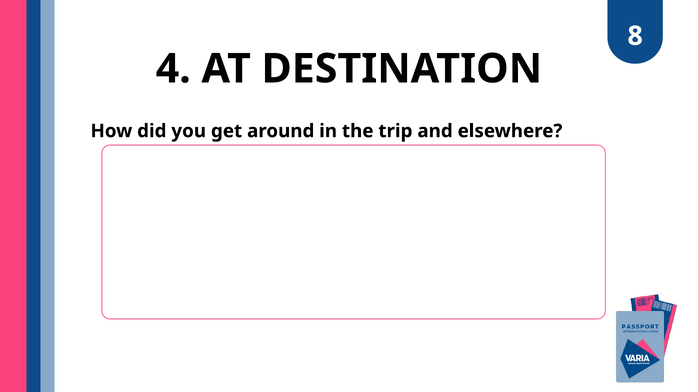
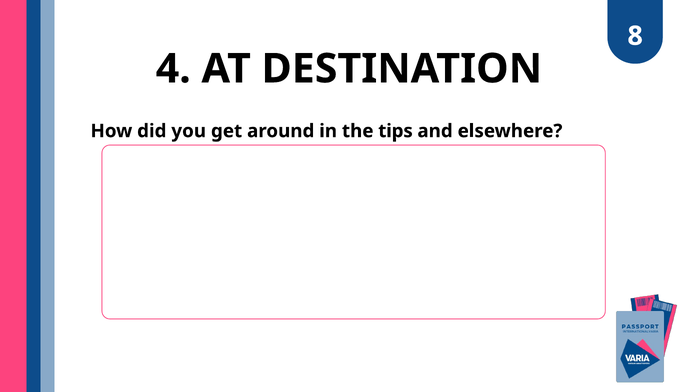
trip: trip -> tips
